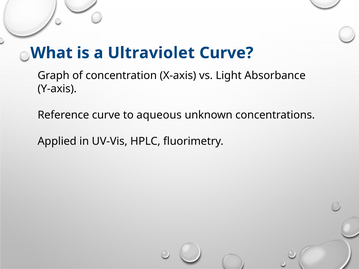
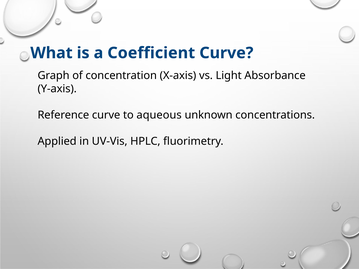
Ultraviolet: Ultraviolet -> Coefficient
